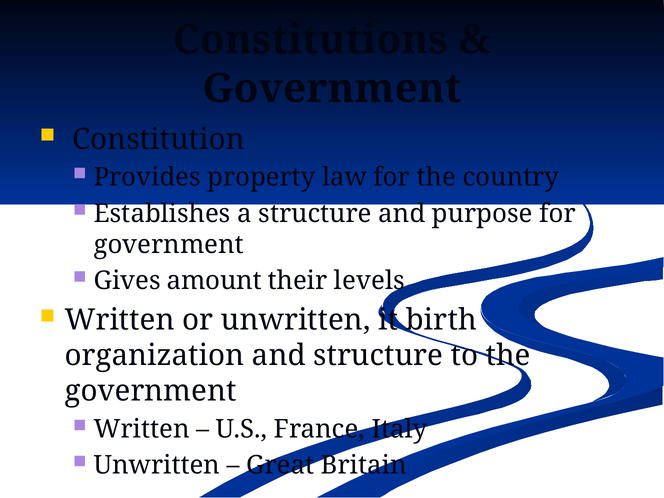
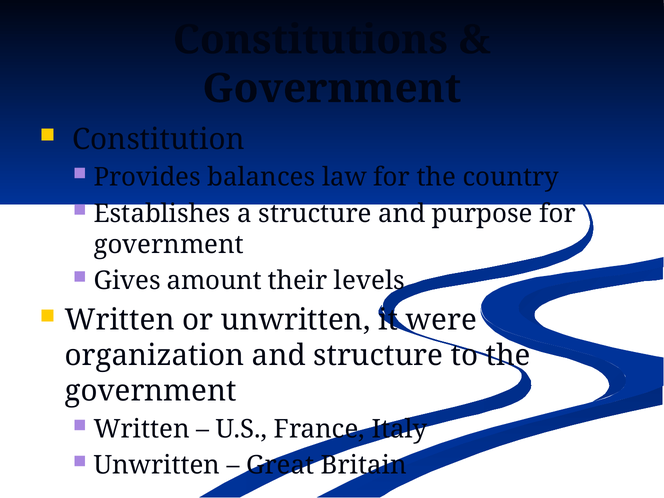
property: property -> balances
birth: birth -> were
